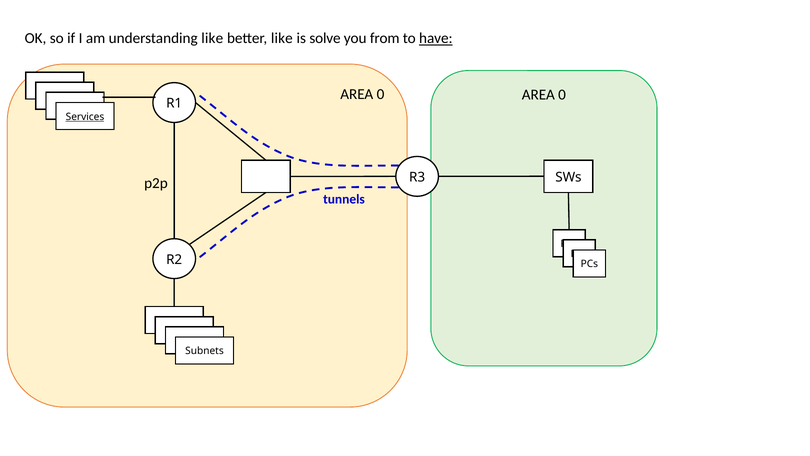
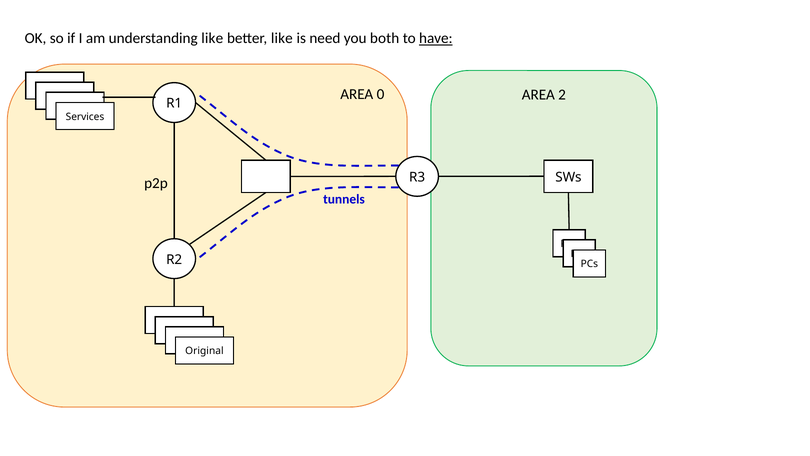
solve: solve -> need
from: from -> both
0 AREA 0: 0 -> 2
Services at (85, 117) underline: present -> none
Subnets: Subnets -> Original
